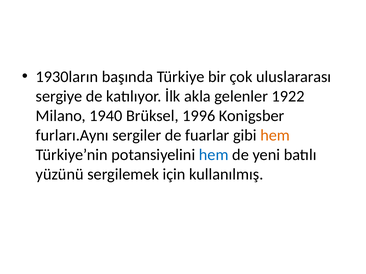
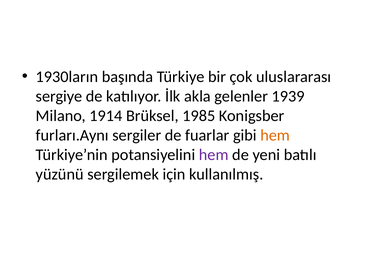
1922: 1922 -> 1939
1940: 1940 -> 1914
1996: 1996 -> 1985
hem at (214, 155) colour: blue -> purple
